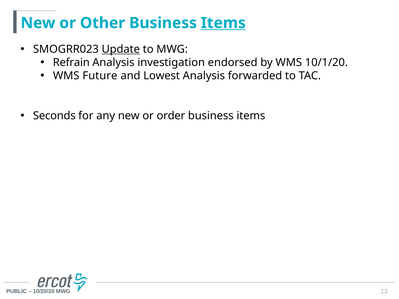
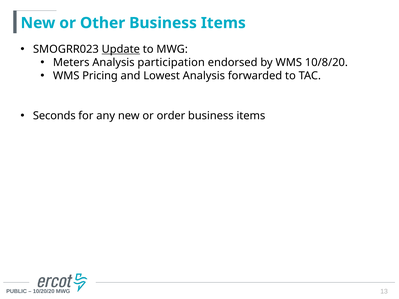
Items at (223, 23) underline: present -> none
Refrain: Refrain -> Meters
investigation: investigation -> participation
10/1/20: 10/1/20 -> 10/8/20
Future: Future -> Pricing
